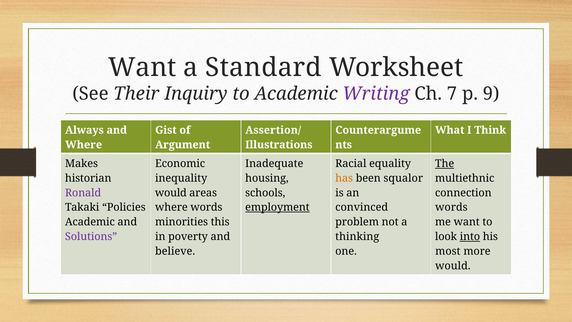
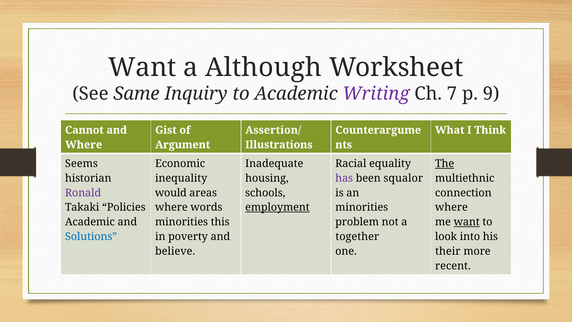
Standard: Standard -> Although
Their: Their -> Same
Always: Always -> Cannot
Makes: Makes -> Seems
has colour: orange -> purple
convinced at (362, 207): convinced -> minorities
words at (451, 207): words -> where
want at (467, 222) underline: none -> present
Solutions colour: purple -> blue
thinking: thinking -> together
into underline: present -> none
most: most -> their
would at (453, 266): would -> recent
